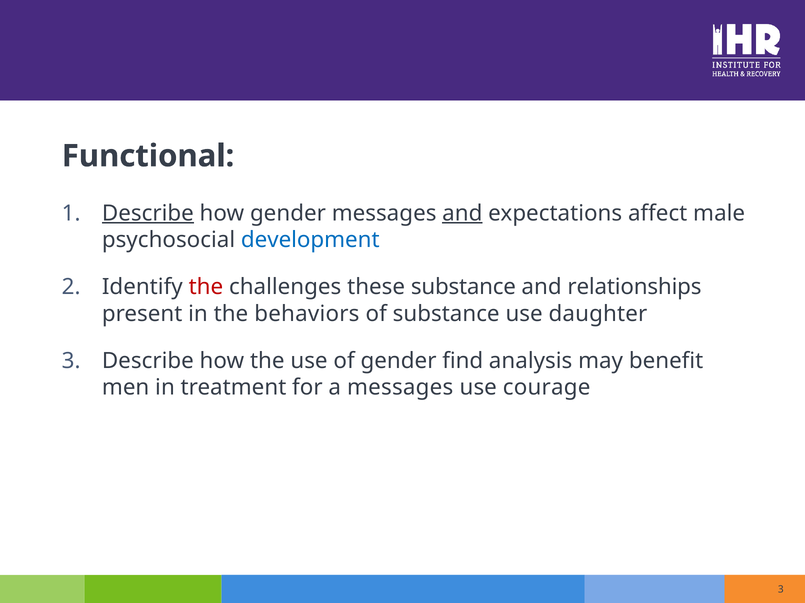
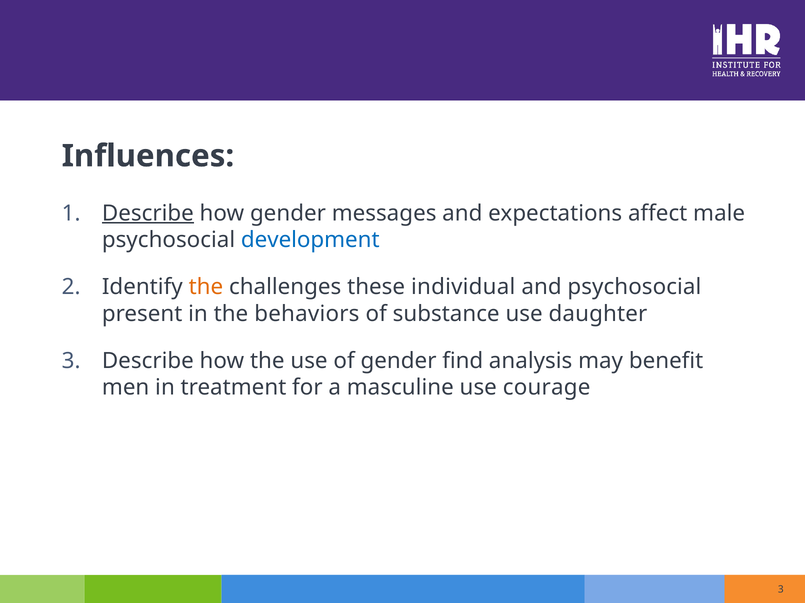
Functional: Functional -> Influences
and at (462, 214) underline: present -> none
the at (206, 287) colour: red -> orange
these substance: substance -> individual
and relationships: relationships -> psychosocial
a messages: messages -> masculine
